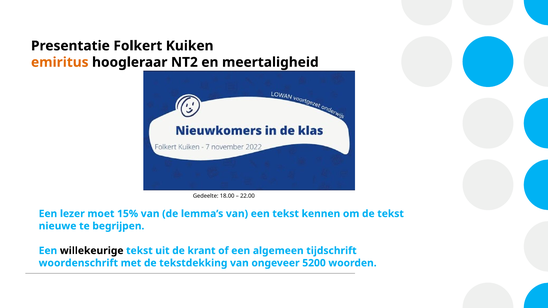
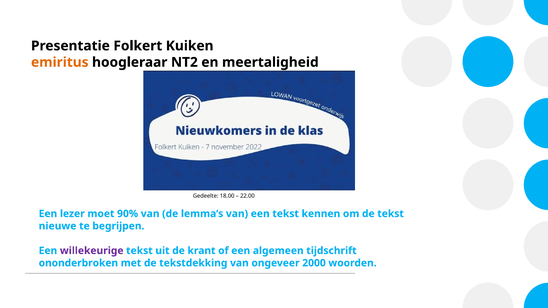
15%: 15% -> 90%
willekeurige colour: black -> purple
woordenschrift: woordenschrift -> ononderbroken
5200: 5200 -> 2000
